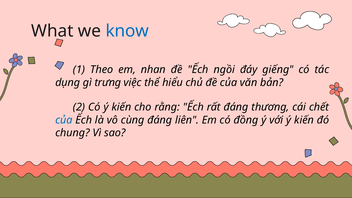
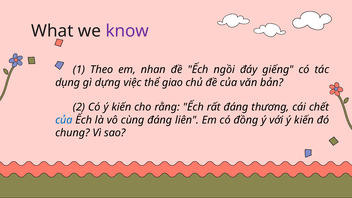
know colour: blue -> purple
trưng: trưng -> dựng
hiểu: hiểu -> giao
